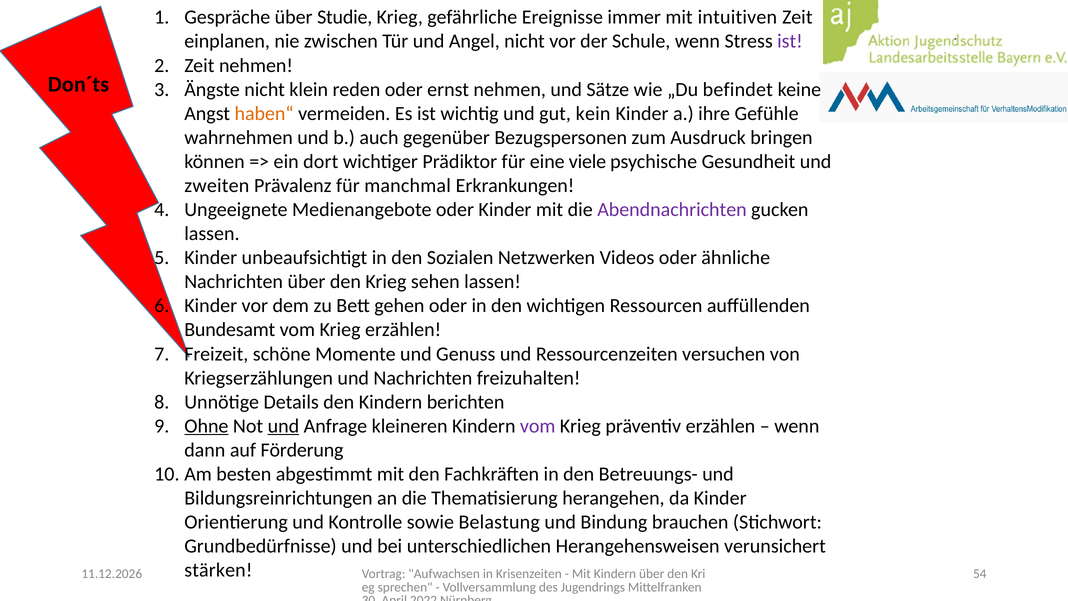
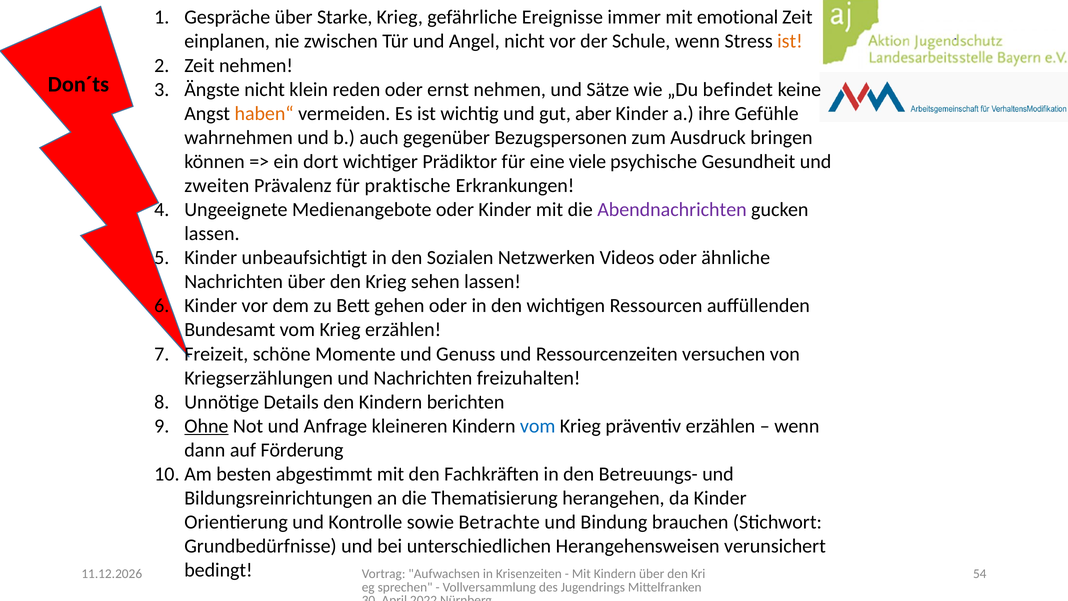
Studie: Studie -> Starke
intuitiven: intuitiven -> emotional
ist at (790, 41) colour: purple -> orange
kein: kein -> aber
manchmal: manchmal -> praktische
und at (283, 426) underline: present -> none
vom at (538, 426) colour: purple -> blue
Belastung: Belastung -> Betrachte
stärken: stärken -> bedingt
